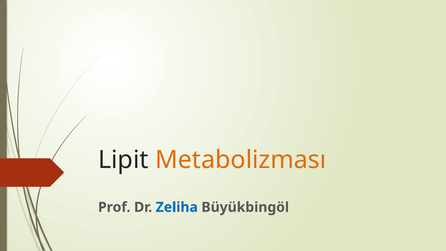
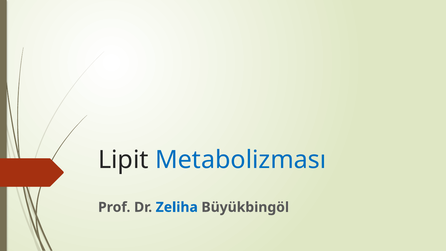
Metabolizması colour: orange -> blue
